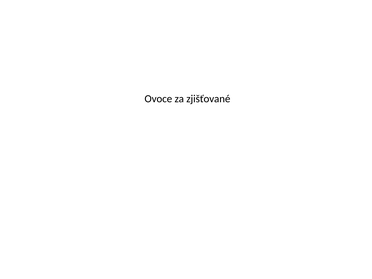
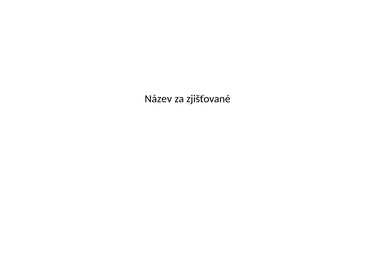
Ovoce: Ovoce -> Název
